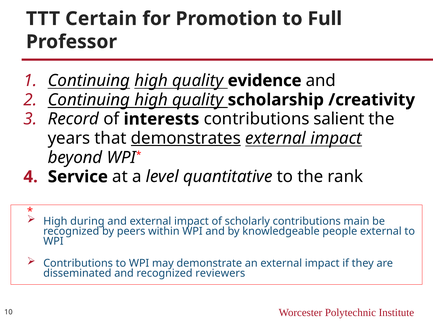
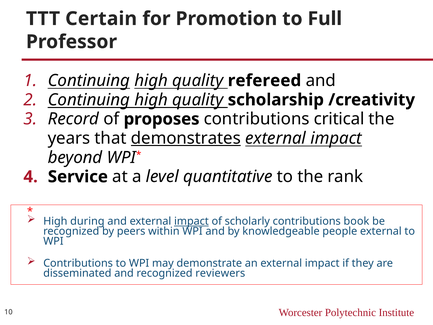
evidence: evidence -> refereed
interests: interests -> proposes
salient: salient -> critical
impact at (191, 221) underline: none -> present
main: main -> book
